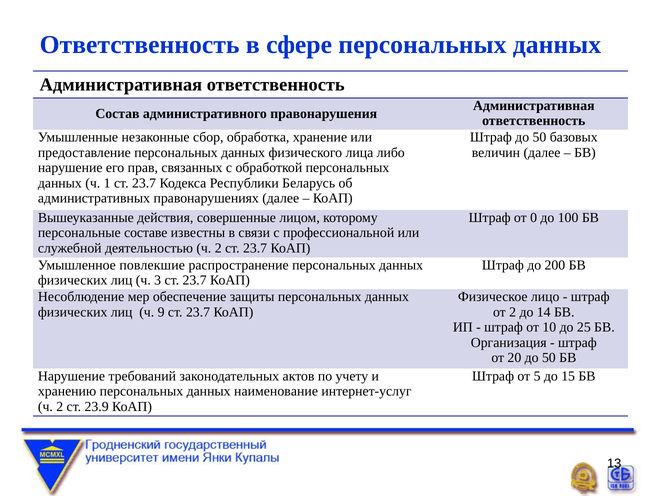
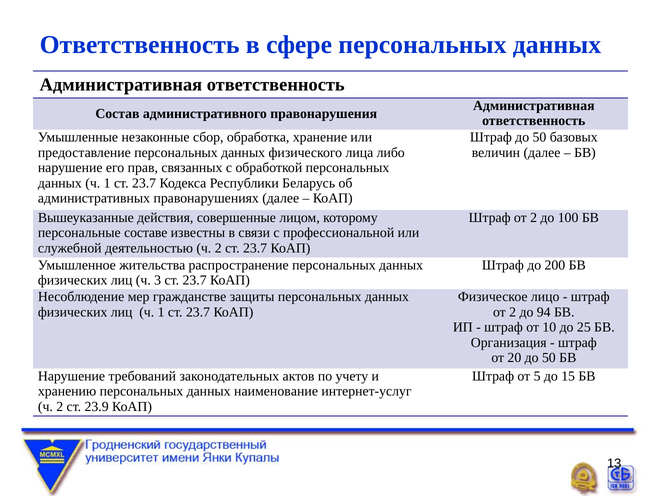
0 at (534, 217): 0 -> 2
повлекшие: повлекшие -> жительства
обеспечение: обеспечение -> гражданстве
лиц ч 9: 9 -> 1
14: 14 -> 94
